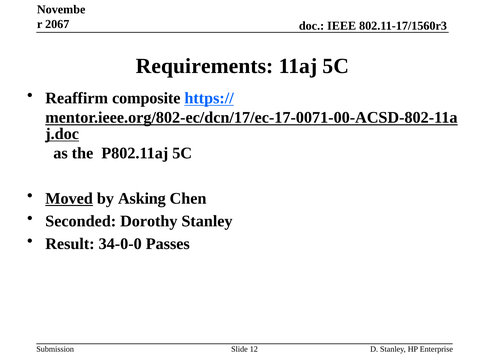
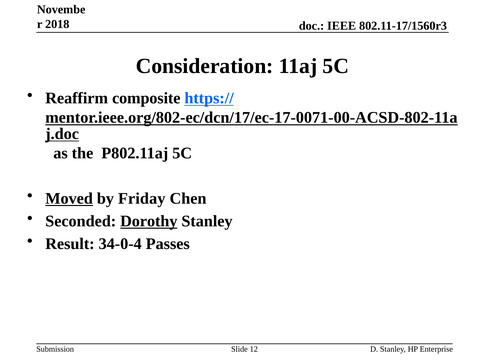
2067: 2067 -> 2018
Requirements: Requirements -> Consideration
Asking: Asking -> Friday
Dorothy underline: none -> present
34-0-0: 34-0-0 -> 34-0-4
